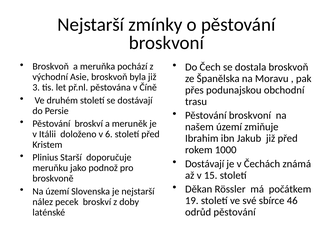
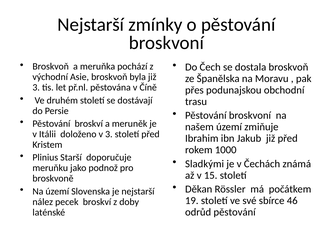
v 6: 6 -> 3
Dostávají at (205, 164): Dostávají -> Sladkými
